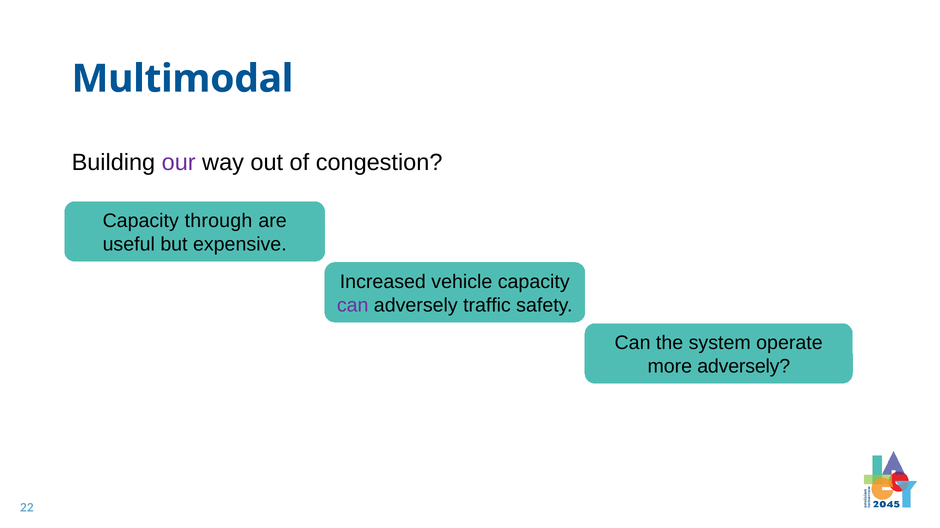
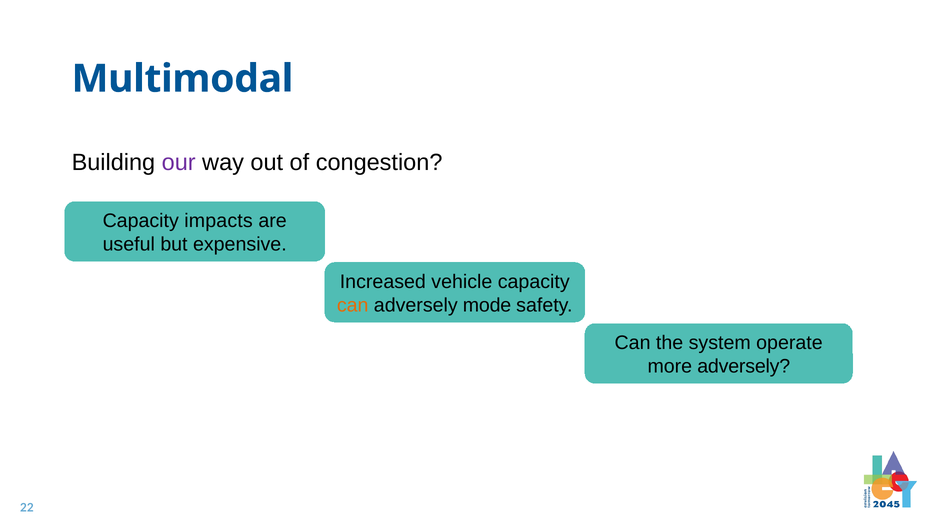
through: through -> impacts
can at (353, 306) colour: purple -> orange
traffic: traffic -> mode
